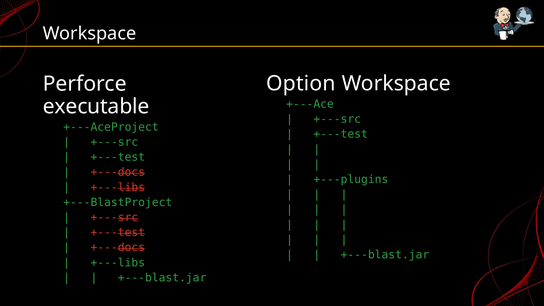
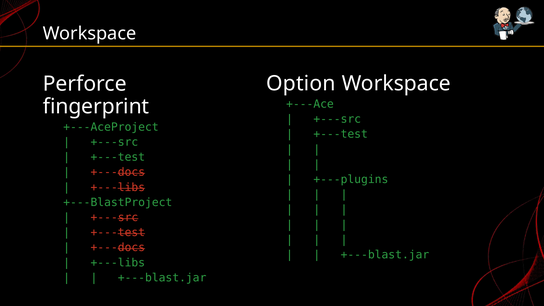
executable: executable -> fingerprint
